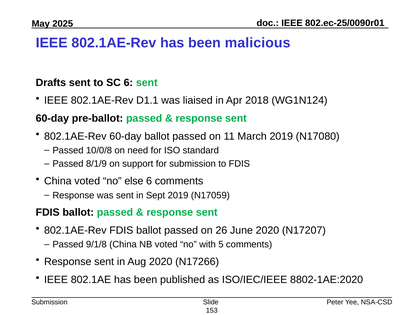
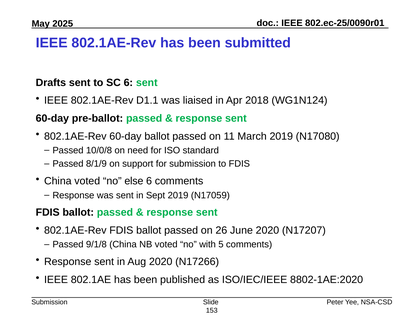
malicious: malicious -> submitted
